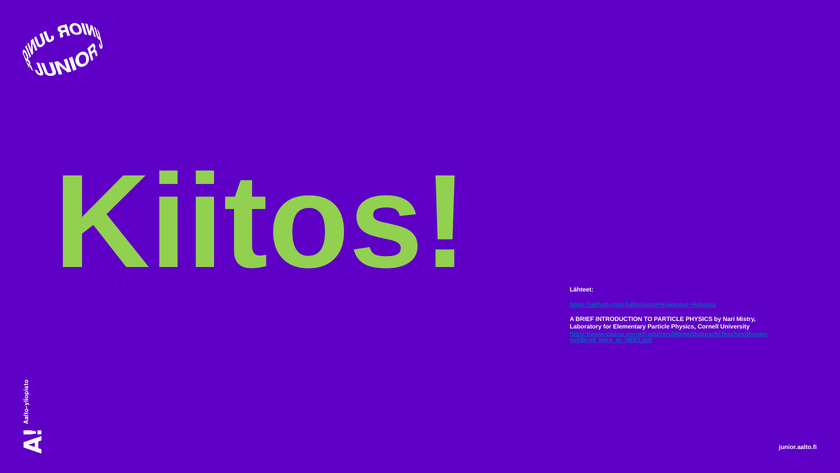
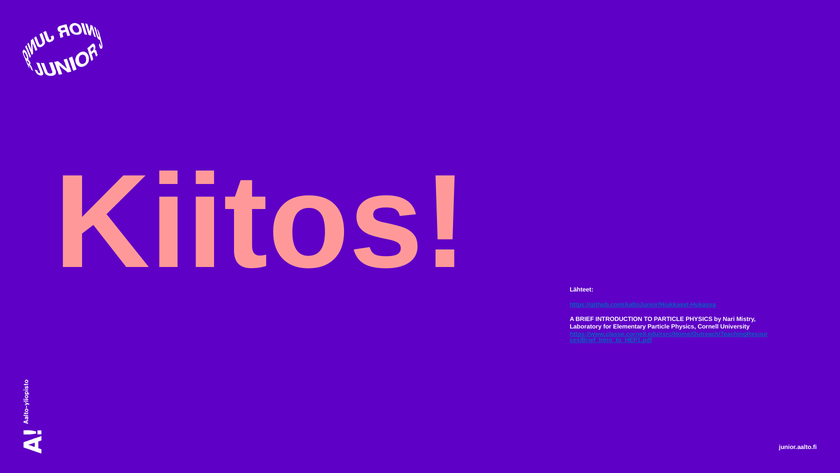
Kiitos colour: light green -> pink
